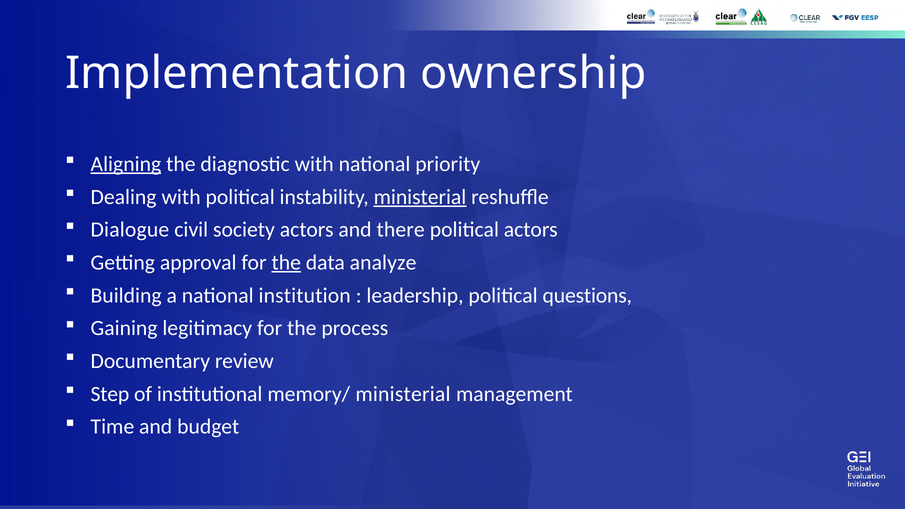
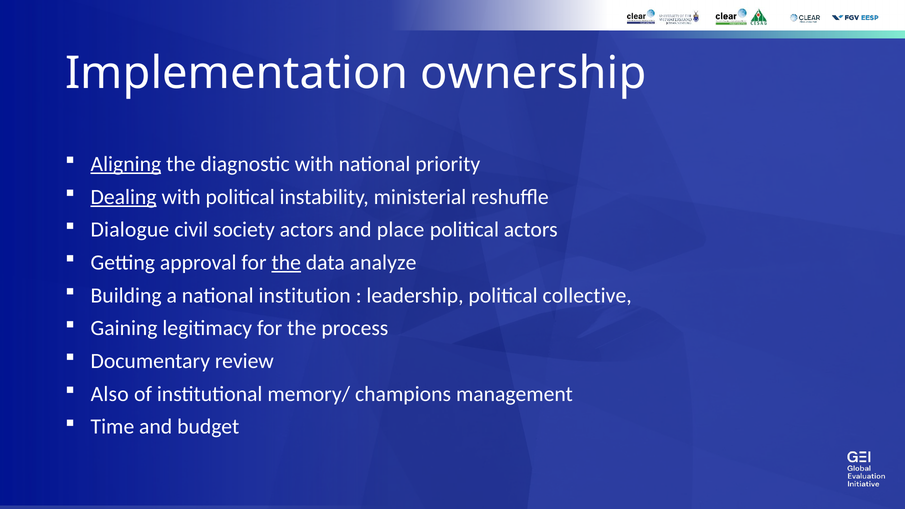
Dealing underline: none -> present
ministerial at (420, 197) underline: present -> none
there: there -> place
questions: questions -> collective
Step: Step -> Also
memory/ ministerial: ministerial -> champions
